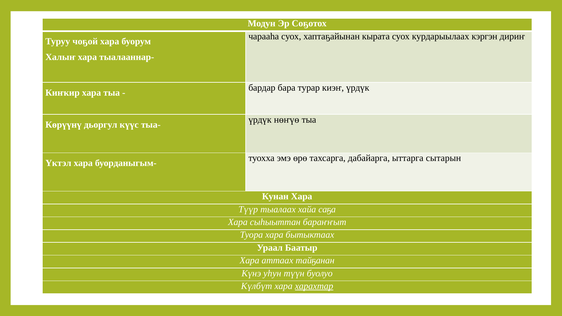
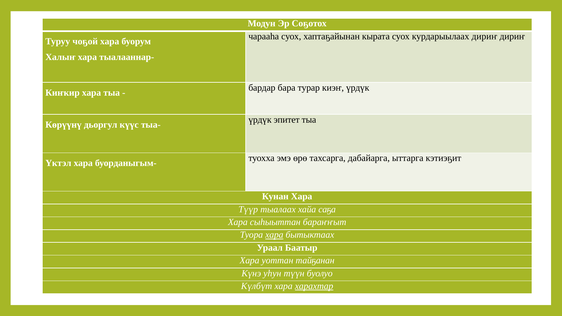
курдарыылаах кэргэн: кэргэн -> дириҥ
нөҥүө: нөҥүө -> эпитет
сытарын: сытарын -> кэтиэҕит
хара at (274, 235) underline: none -> present
аттаах: аттаах -> уоттан
